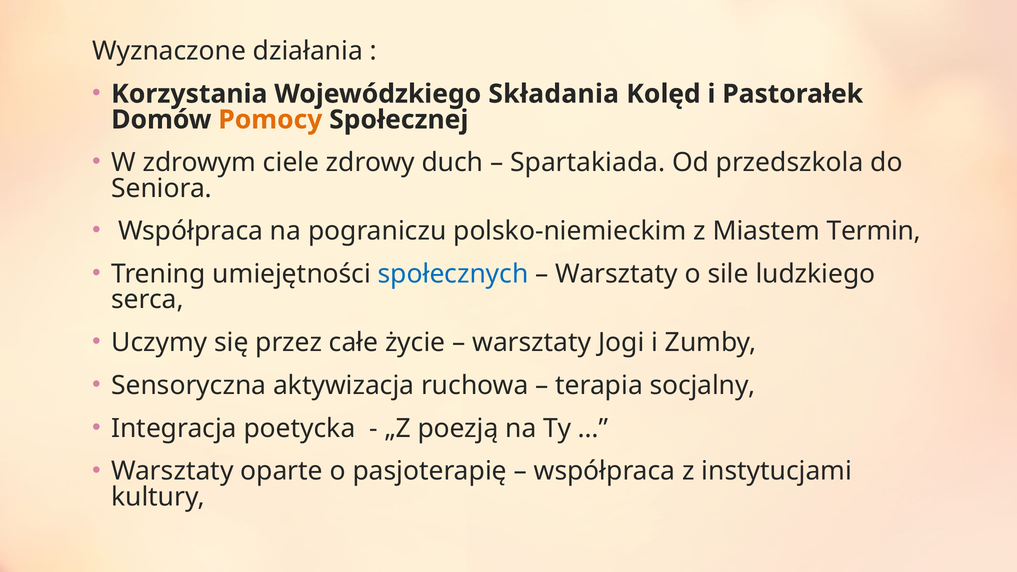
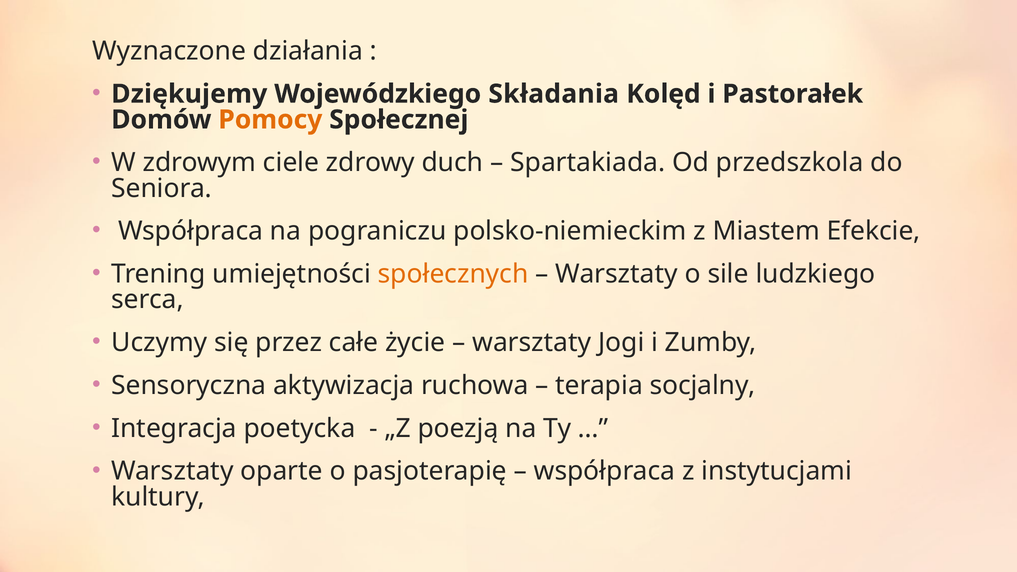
Korzystania: Korzystania -> Dziękujemy
Termin: Termin -> Efekcie
społecznych colour: blue -> orange
